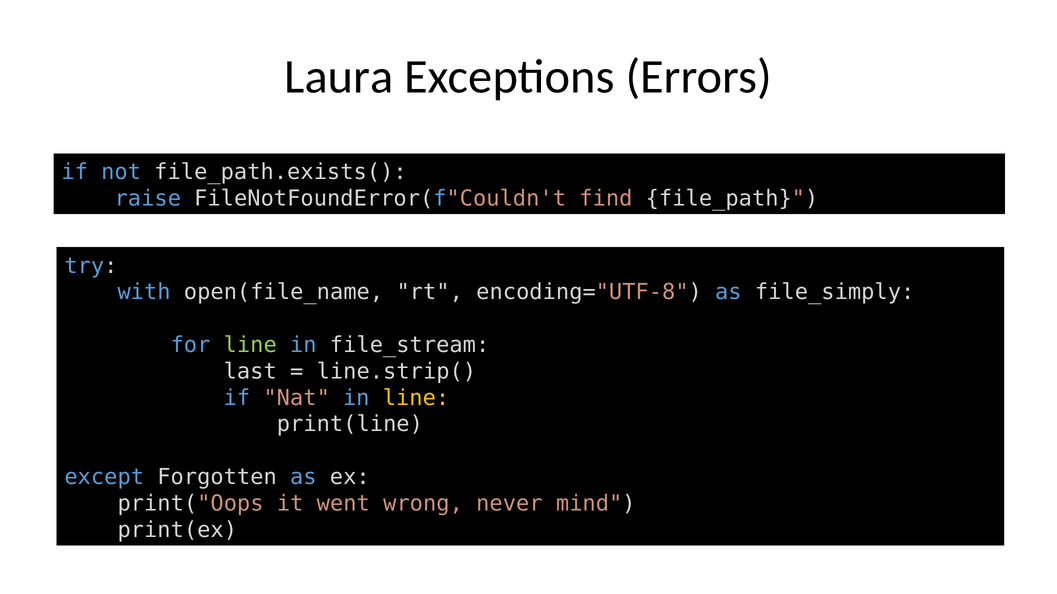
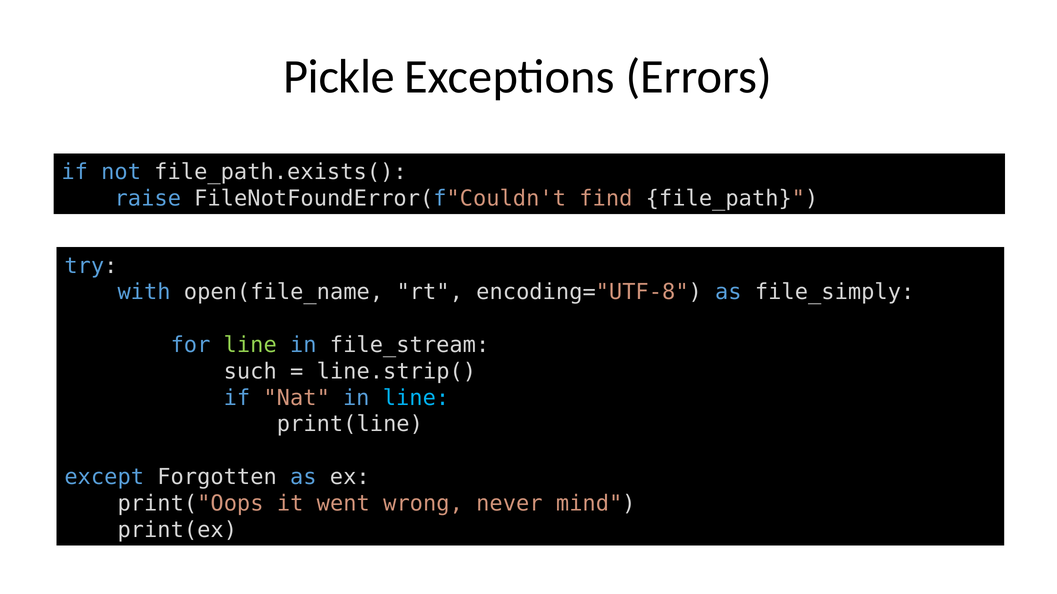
Laura: Laura -> Pickle
last: last -> such
line at (416, 398) colour: yellow -> light blue
